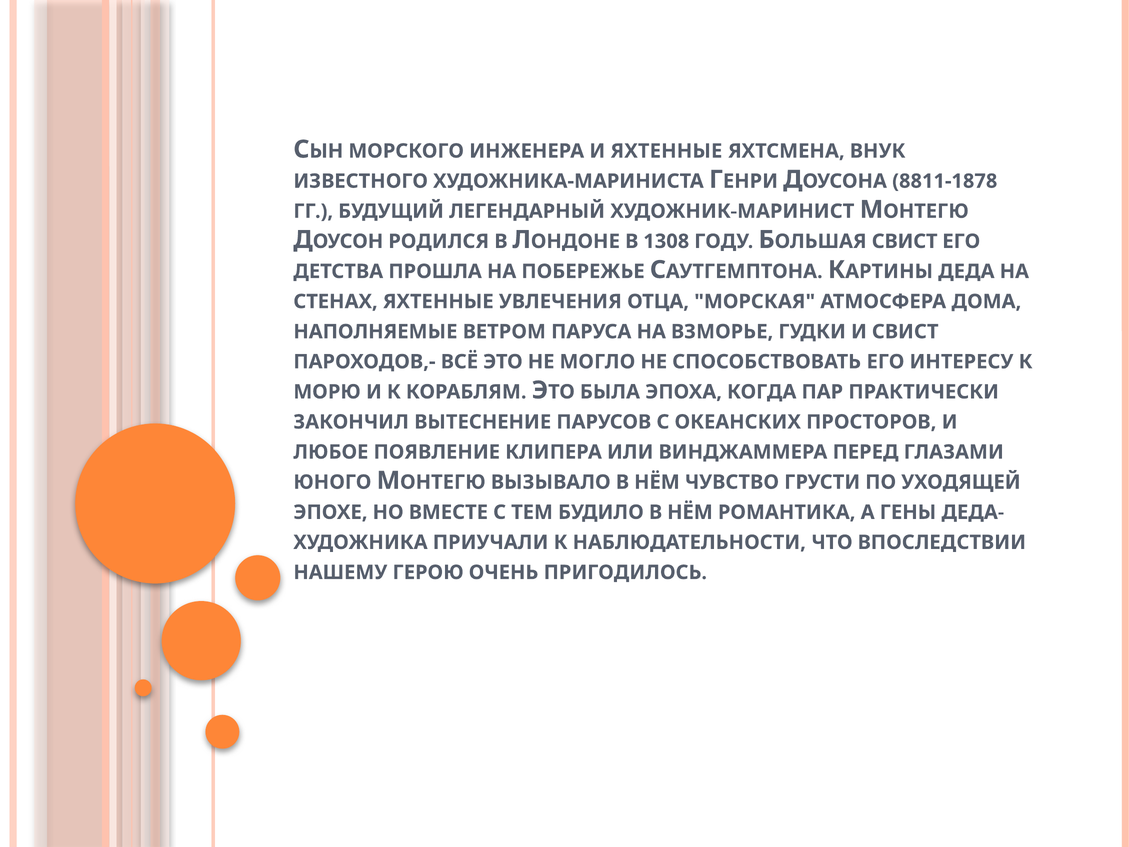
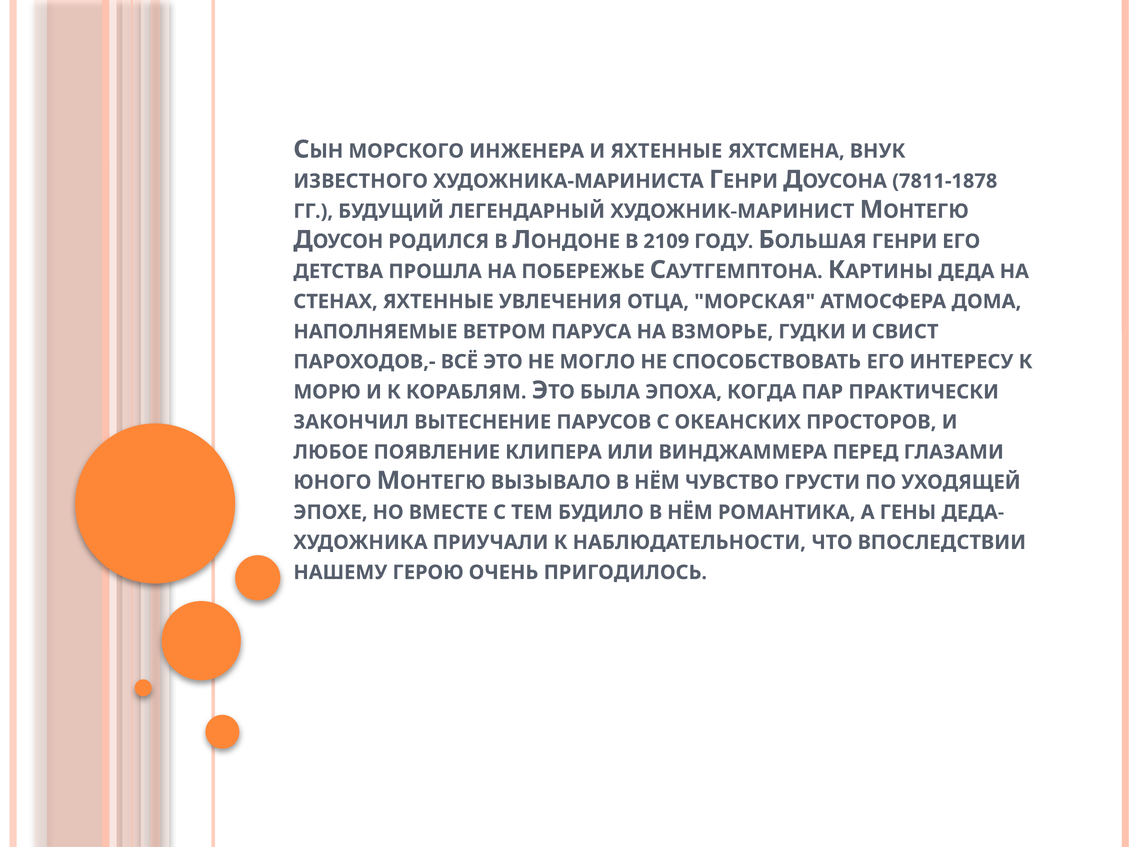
8811-1878: 8811-1878 -> 7811-1878
1308: 1308 -> 2109
БОЛЬШАЯ СВИСТ: СВИСТ -> ГЕНРИ
